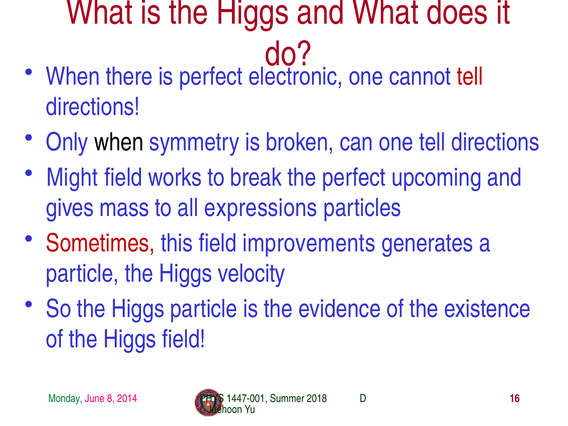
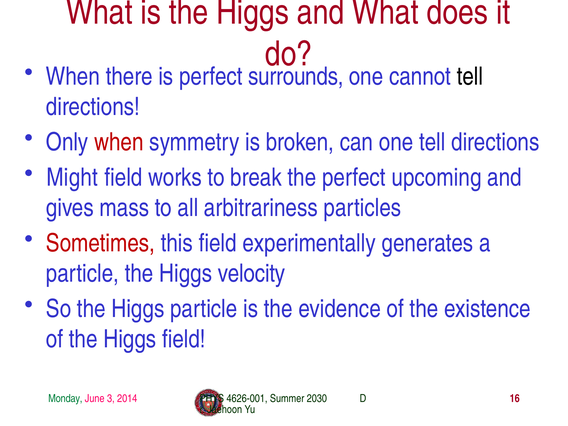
electronic: electronic -> surrounds
tell at (470, 77) colour: red -> black
when at (119, 142) colour: black -> red
expressions: expressions -> arbitrariness
improvements: improvements -> experimentally
8: 8 -> 3
1447-001: 1447-001 -> 4626-001
2018: 2018 -> 2030
